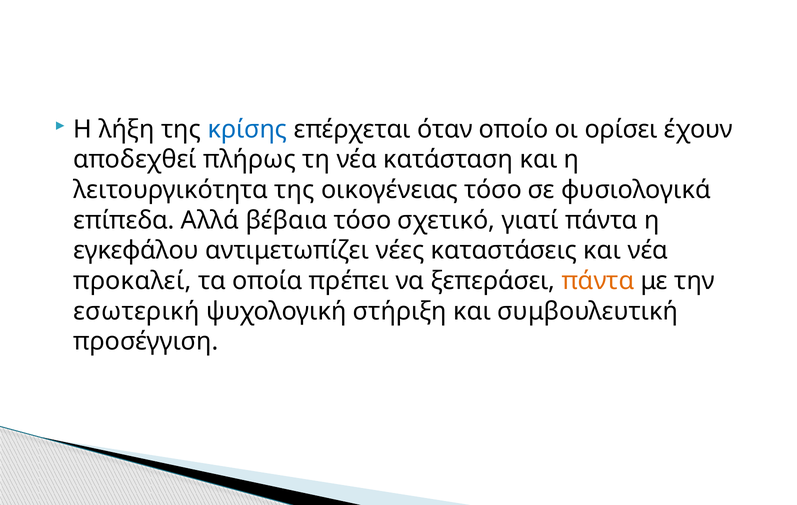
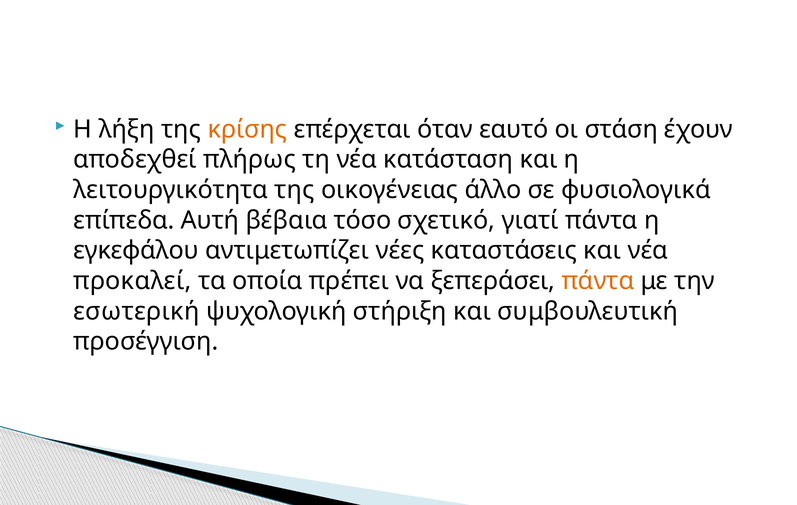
κρίσης colour: blue -> orange
οποίο: οποίο -> εαυτό
ορίσει: ορίσει -> στάση
οικογένειας τόσο: τόσο -> άλλο
Αλλά: Αλλά -> Αυτή
